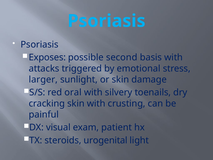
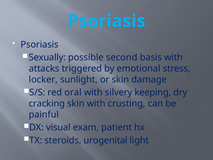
Exposes: Exposes -> Sexually
larger: larger -> locker
toenails: toenails -> keeping
